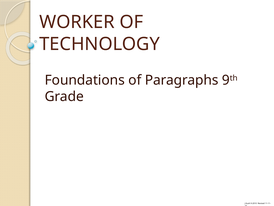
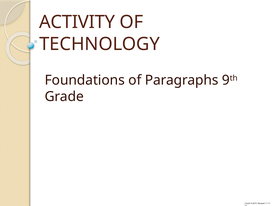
WORKER: WORKER -> ACTIVITY
